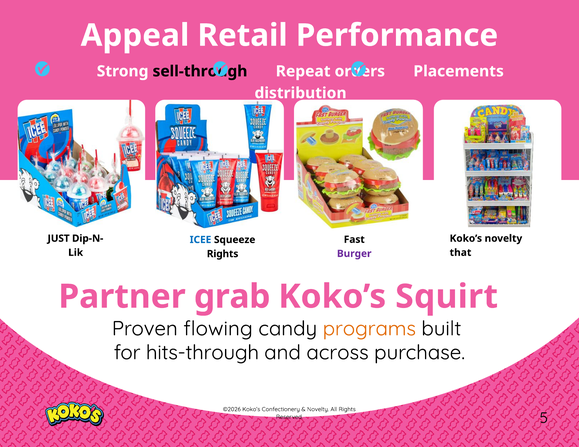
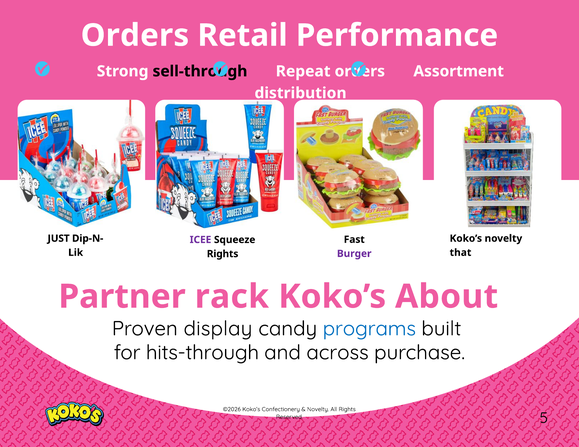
Appeal at (135, 35): Appeal -> Orders
Placements: Placements -> Assortment
ICEE colour: blue -> purple
grab: grab -> rack
Squirt: Squirt -> About
flowing: flowing -> display
programs colour: orange -> blue
